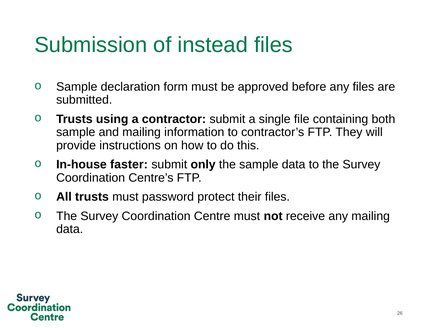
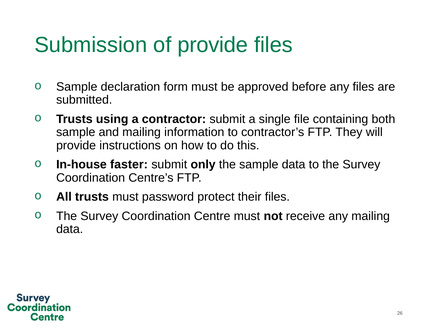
of instead: instead -> provide
